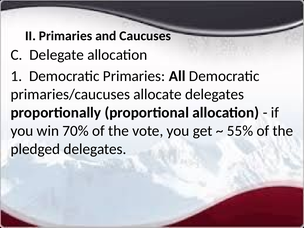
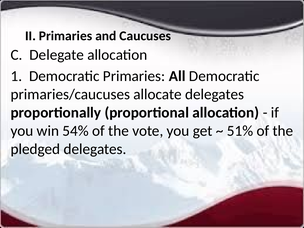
70%: 70% -> 54%
55%: 55% -> 51%
